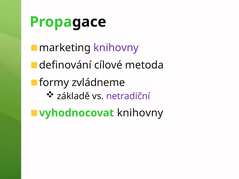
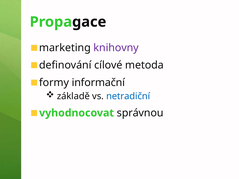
zvládneme: zvládneme -> informační
netradiční colour: purple -> blue
vyhodnocovat knihovny: knihovny -> správnou
